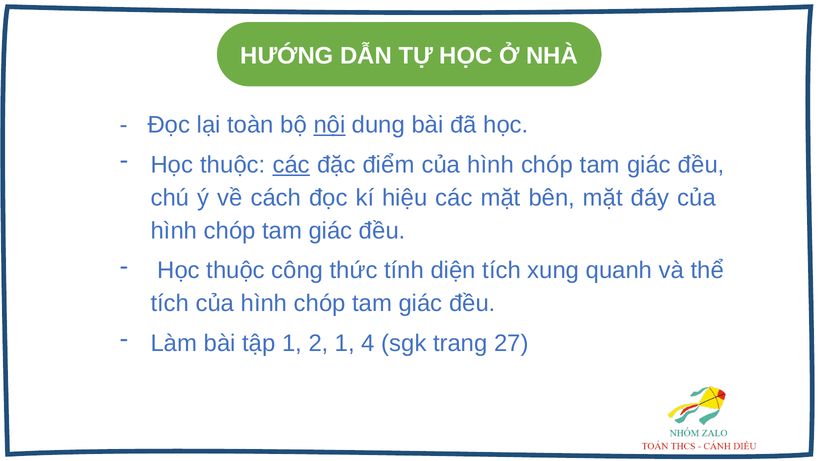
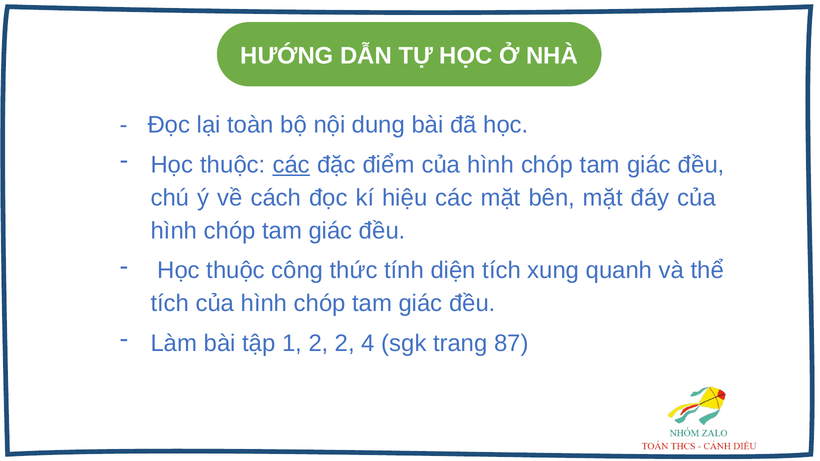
nội underline: present -> none
2 1: 1 -> 2
27: 27 -> 87
